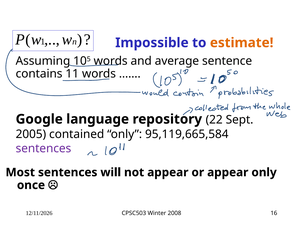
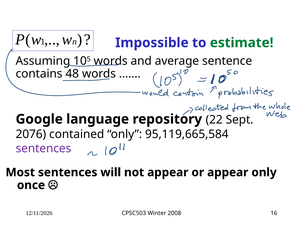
estimate colour: orange -> green
11: 11 -> 48
2005: 2005 -> 2076
